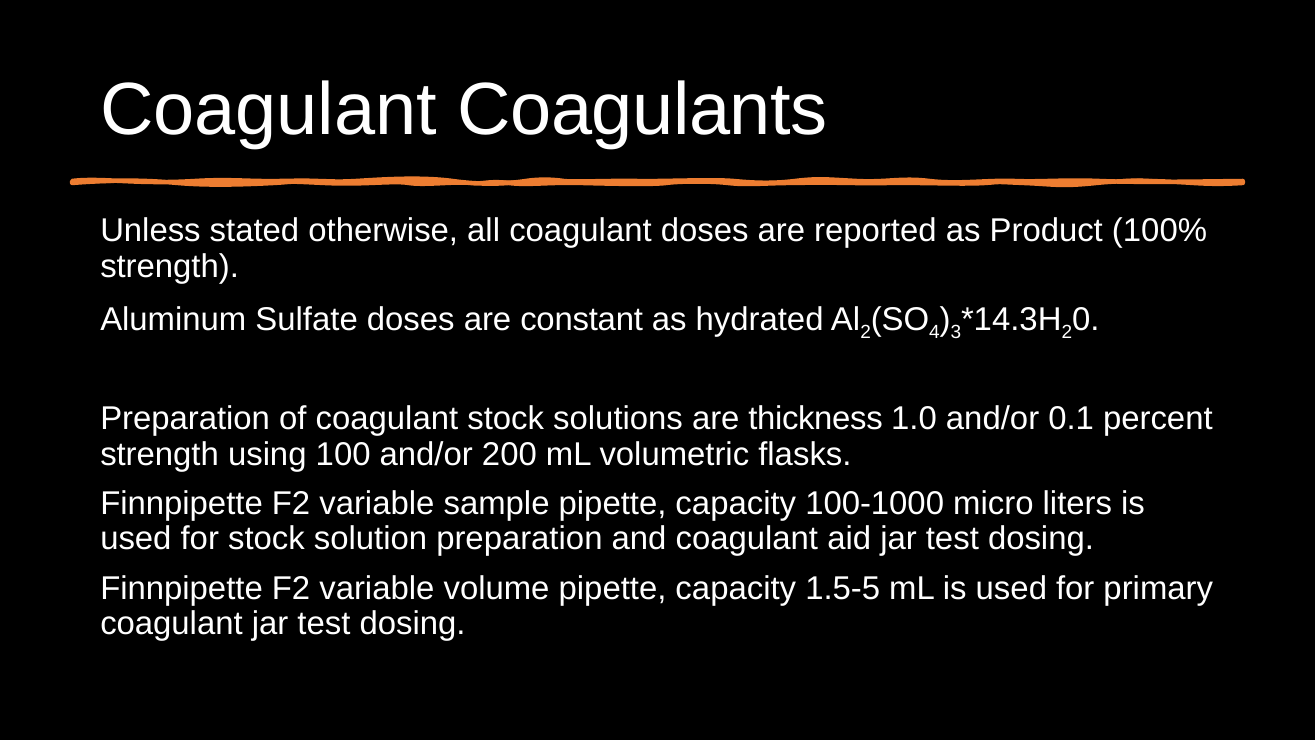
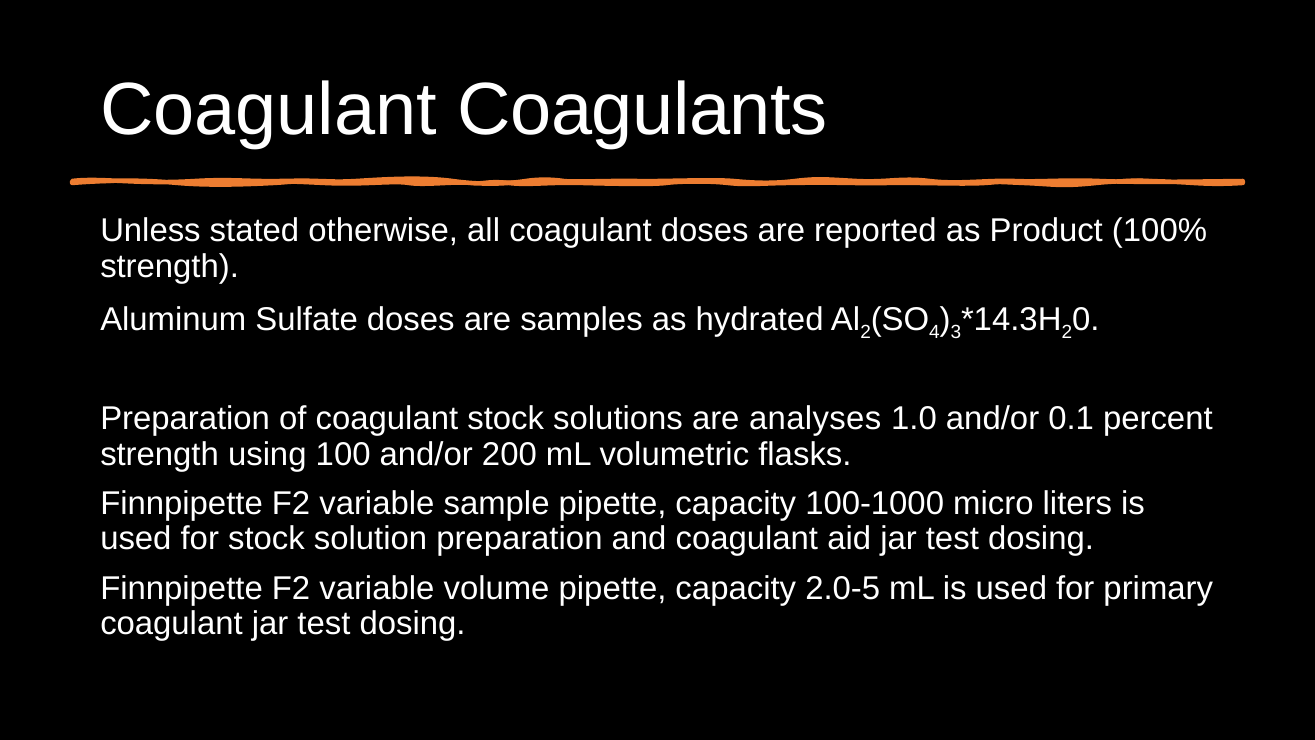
constant: constant -> samples
thickness: thickness -> analyses
1.5-5: 1.5-5 -> 2.0-5
